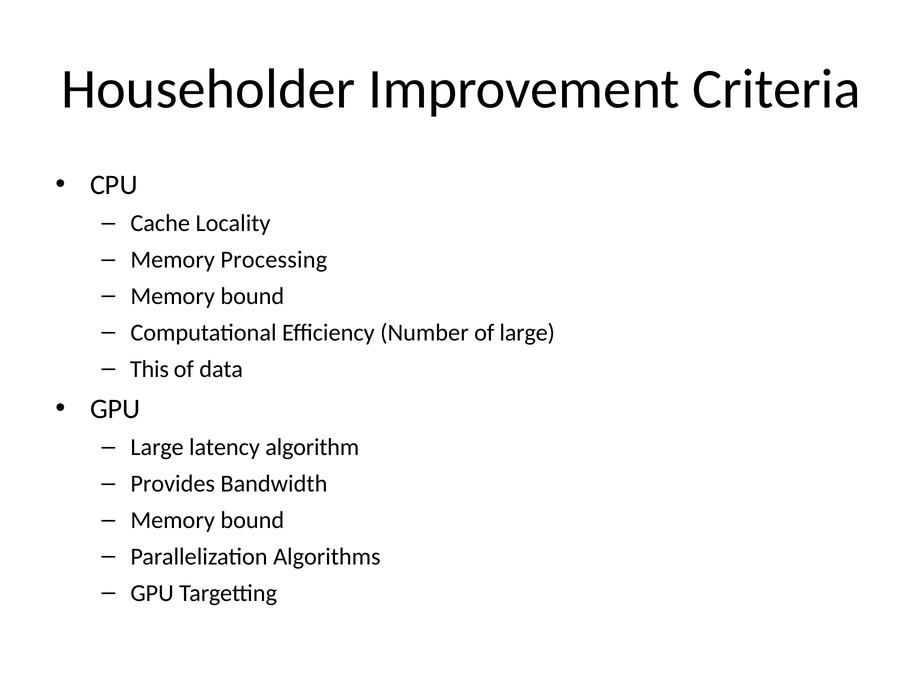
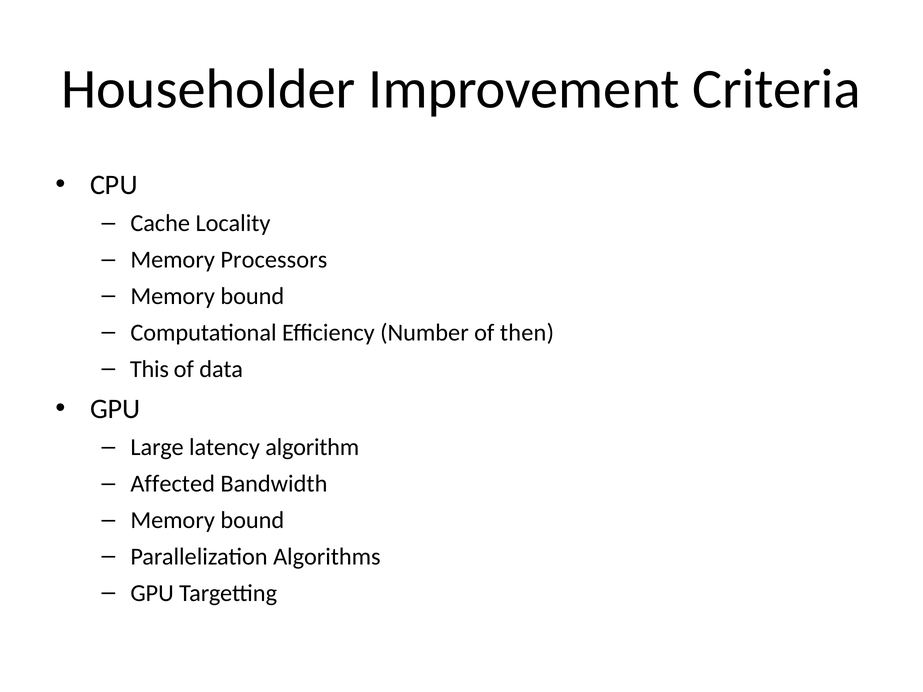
Processing: Processing -> Processors
of large: large -> then
Provides: Provides -> Affected
